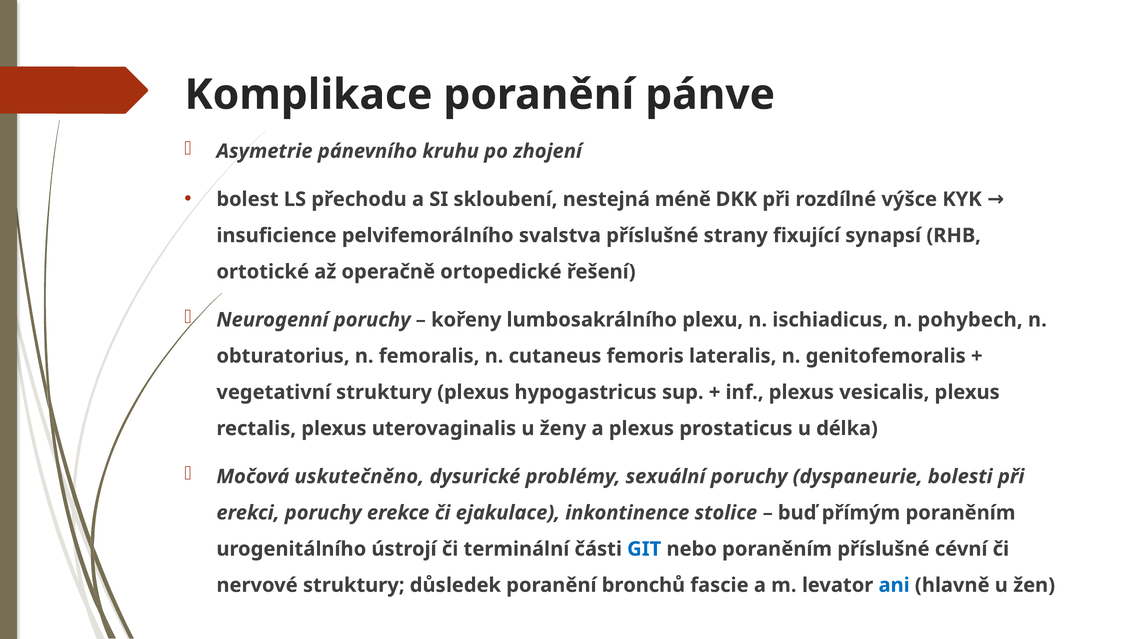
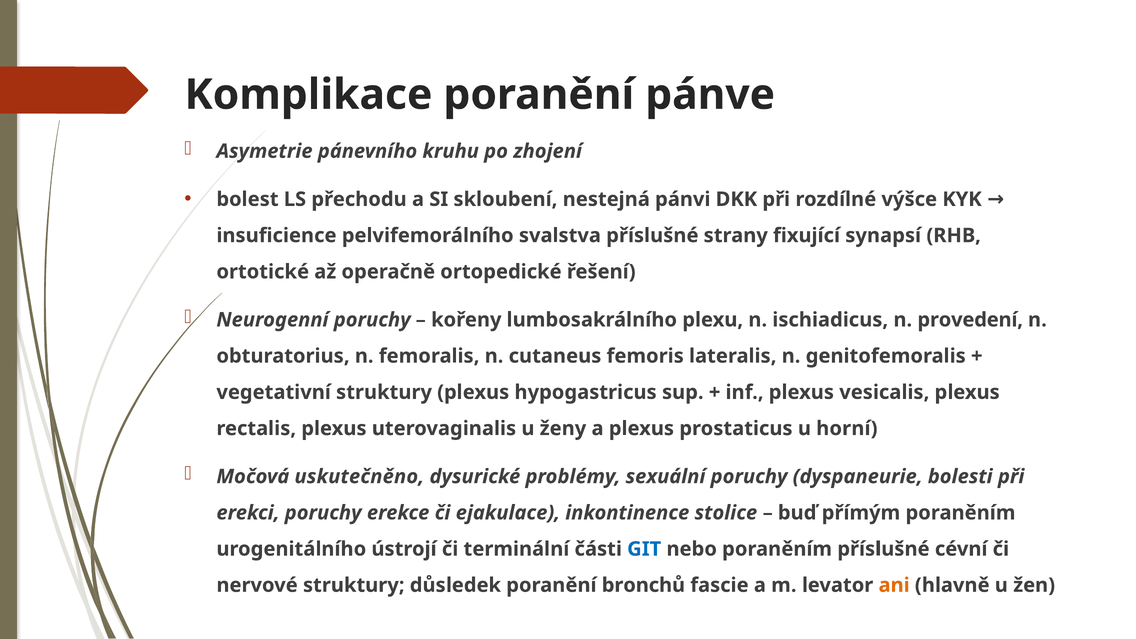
méně: méně -> pánvi
pohybech: pohybech -> provedení
délka: délka -> horní
ani colour: blue -> orange
